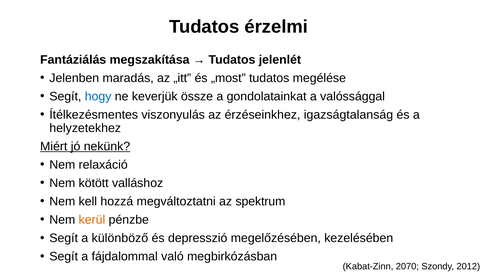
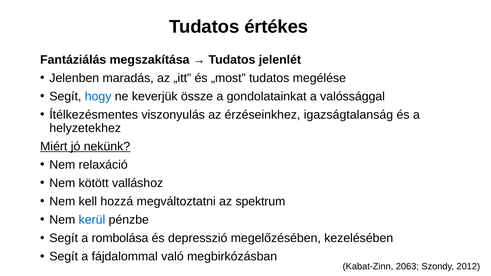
érzelmi: érzelmi -> értékes
kerül colour: orange -> blue
különböző: különböző -> rombolása
2070: 2070 -> 2063
